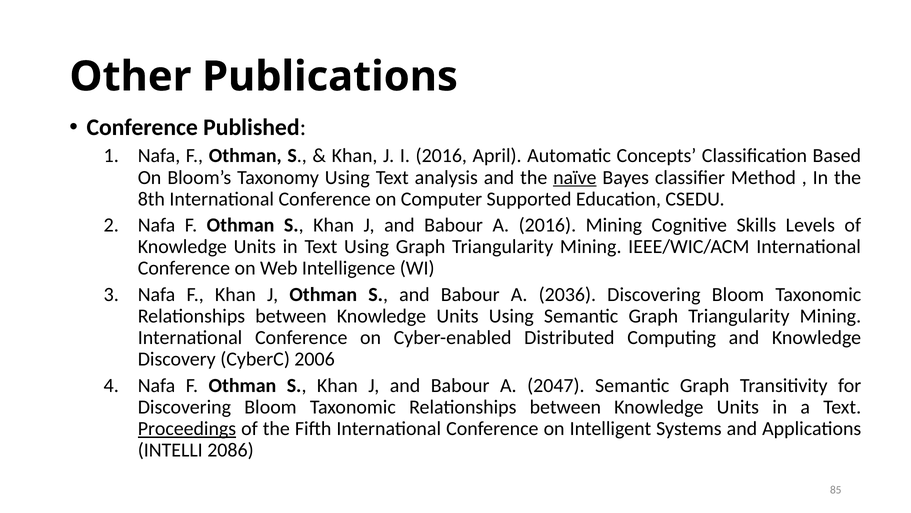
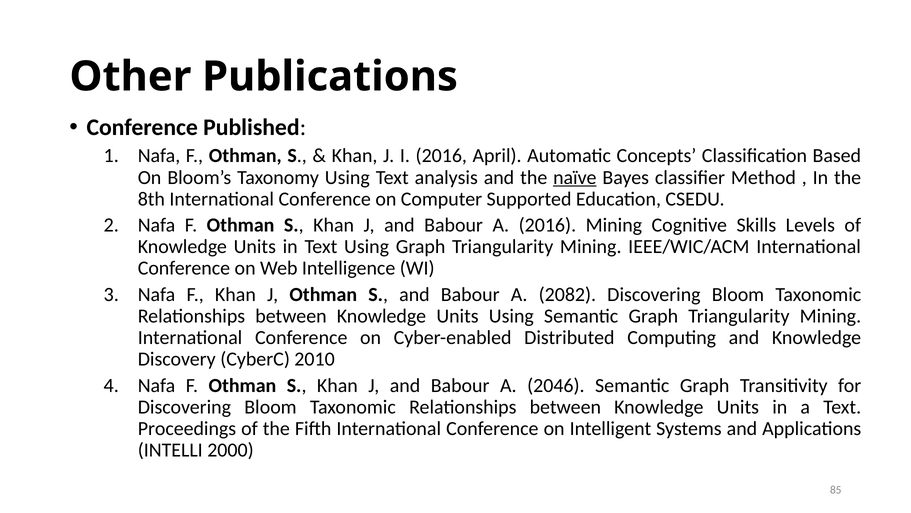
2036: 2036 -> 2082
2006: 2006 -> 2010
2047: 2047 -> 2046
Proceedings underline: present -> none
2086: 2086 -> 2000
